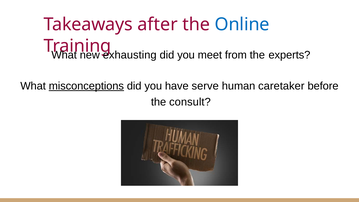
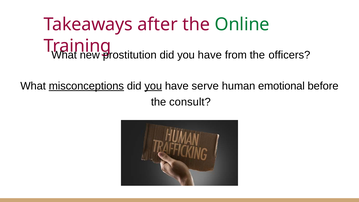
Online colour: blue -> green
exhausting: exhausting -> prostitution
meet at (210, 55): meet -> have
experts: experts -> officers
you at (153, 86) underline: none -> present
caretaker: caretaker -> emotional
